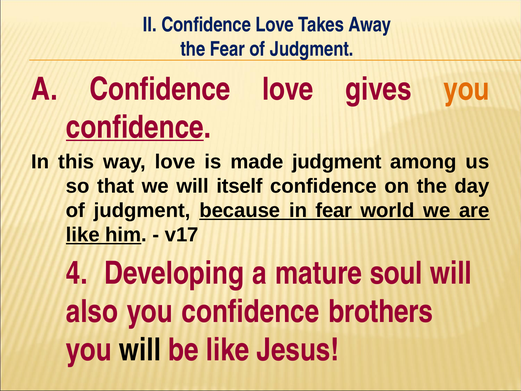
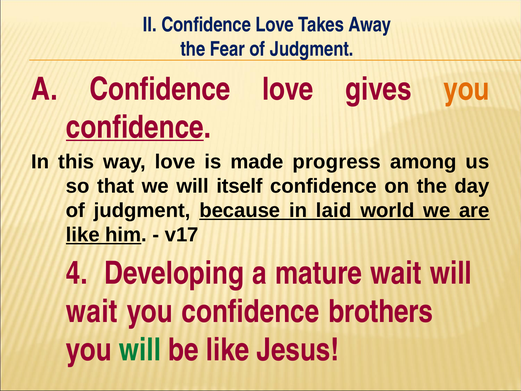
made judgment: judgment -> progress
in fear: fear -> laid
mature soul: soul -> wait
also at (92, 311): also -> wait
will at (140, 350) colour: black -> green
